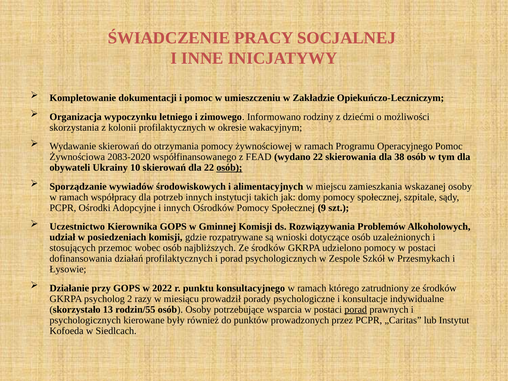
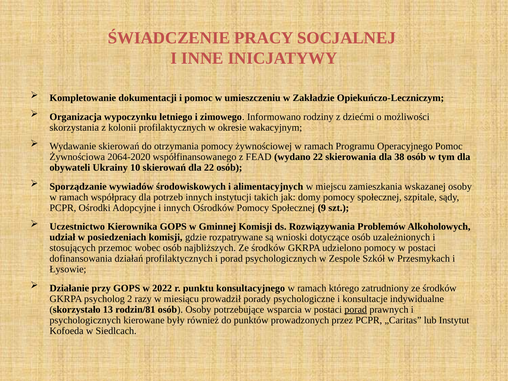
2083-2020: 2083-2020 -> 2064-2020
osób at (229, 168) underline: present -> none
rodzin/55: rodzin/55 -> rodzin/81
